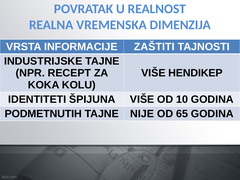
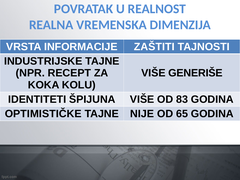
HENDIKEP: HENDIKEP -> GENERIŠE
10: 10 -> 83
PODMETNUTIH: PODMETNUTIH -> OPTIMISTIČKE
